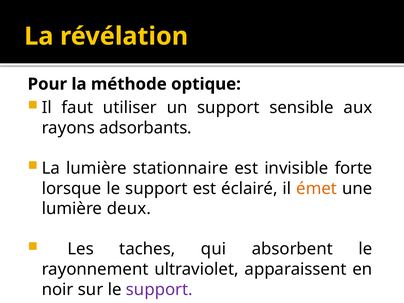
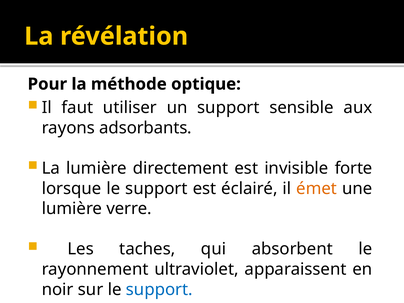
stationnaire: stationnaire -> directement
deux: deux -> verre
support at (159, 289) colour: purple -> blue
